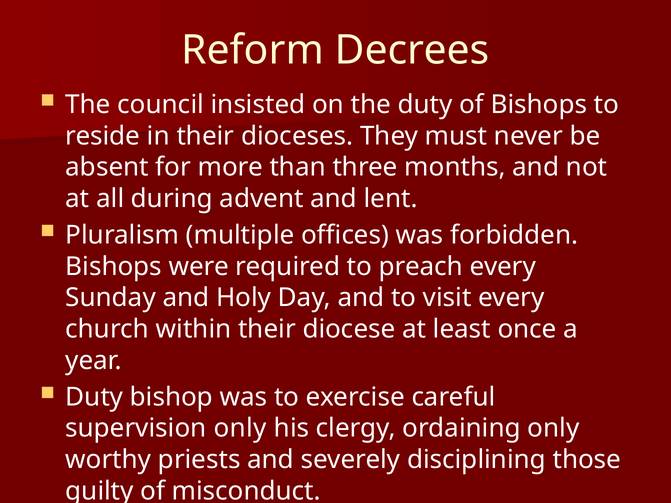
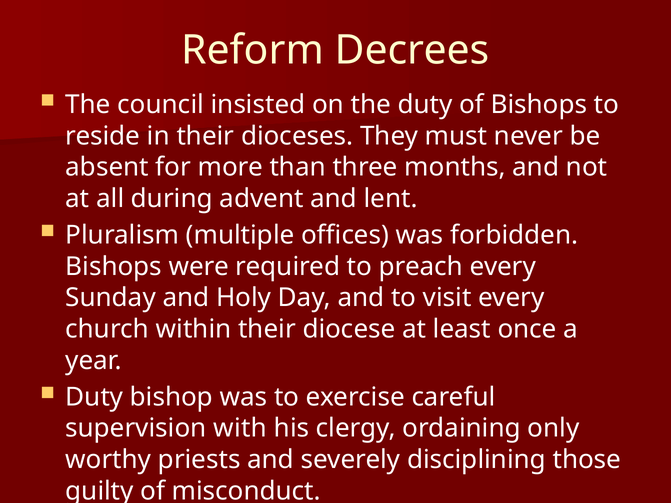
supervision only: only -> with
